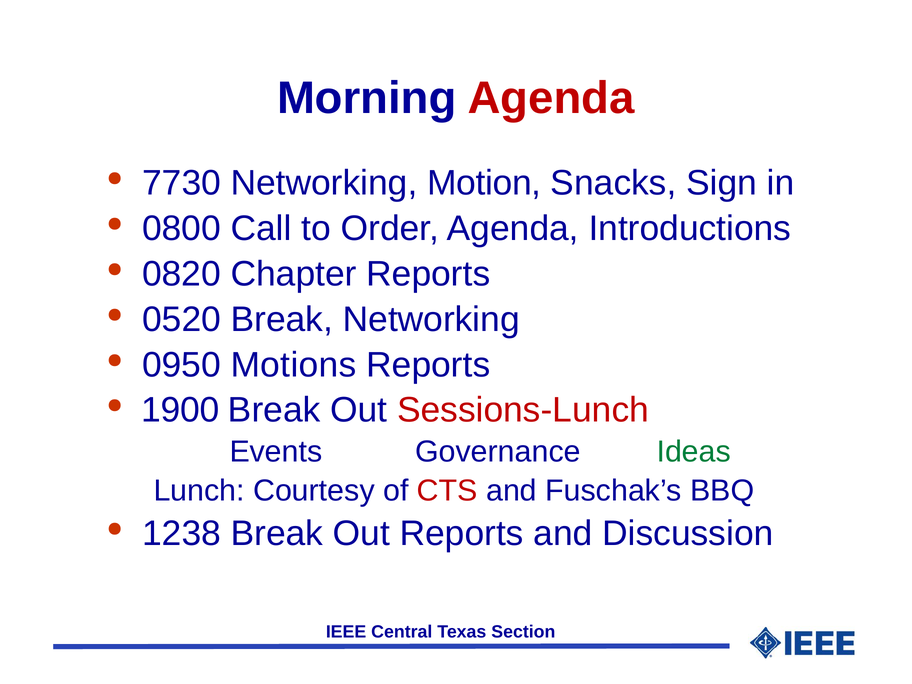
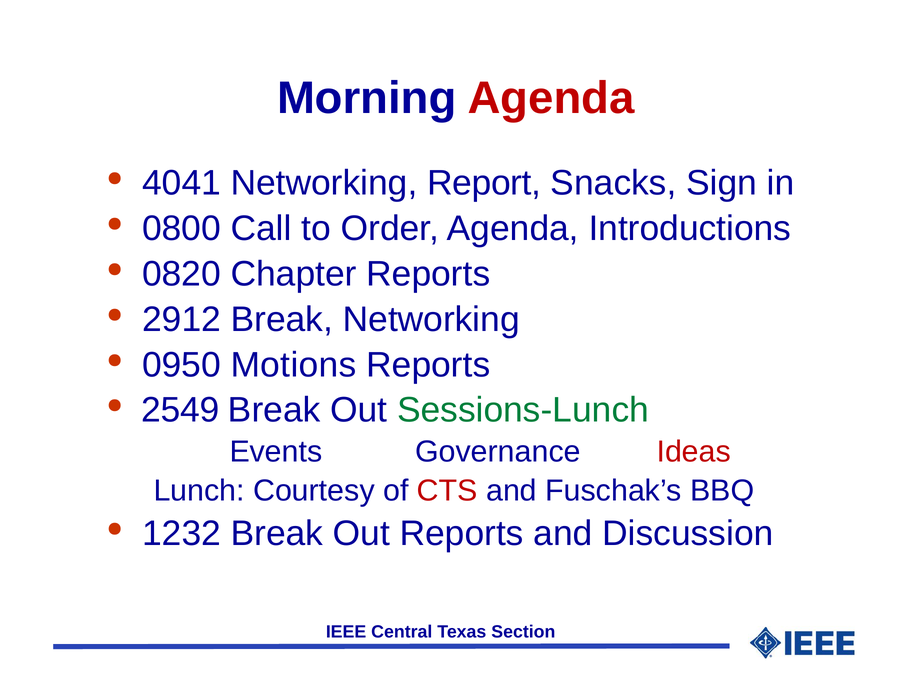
7730: 7730 -> 4041
Motion: Motion -> Report
0520: 0520 -> 2912
1900: 1900 -> 2549
Sessions-Lunch colour: red -> green
Ideas colour: green -> red
1238: 1238 -> 1232
